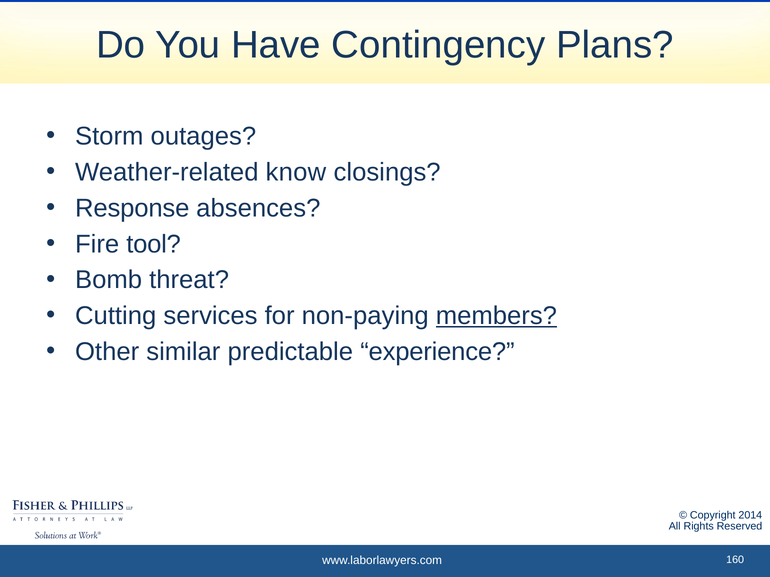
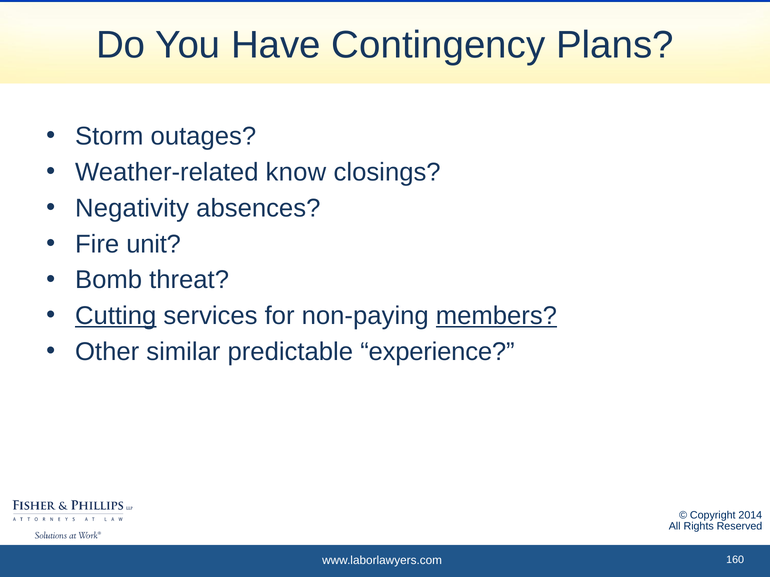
Response: Response -> Negativity
tool: tool -> unit
Cutting underline: none -> present
